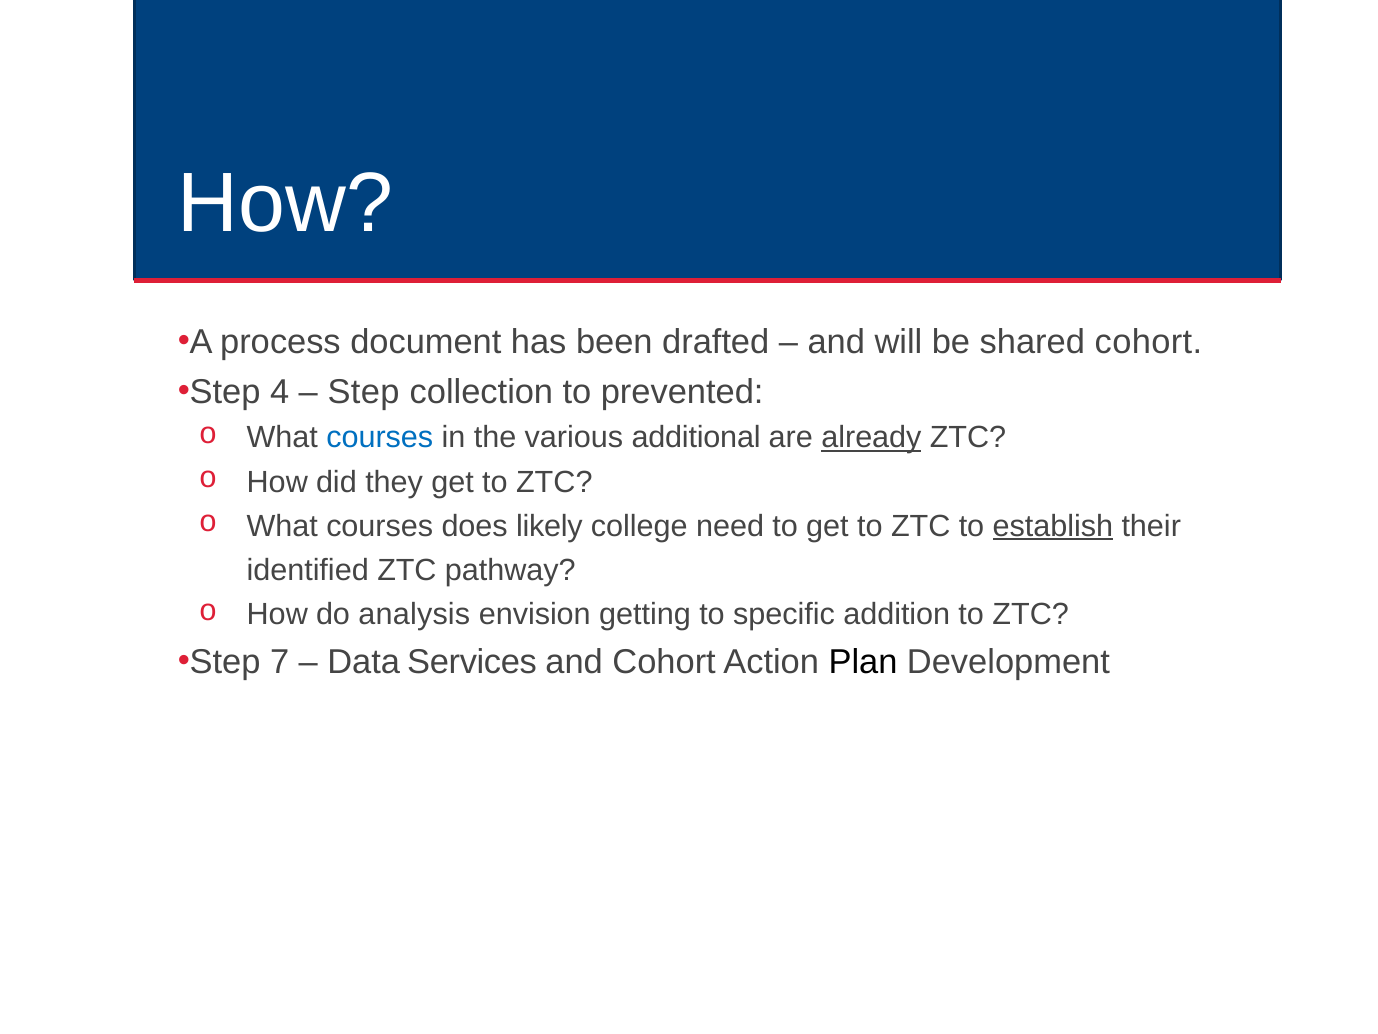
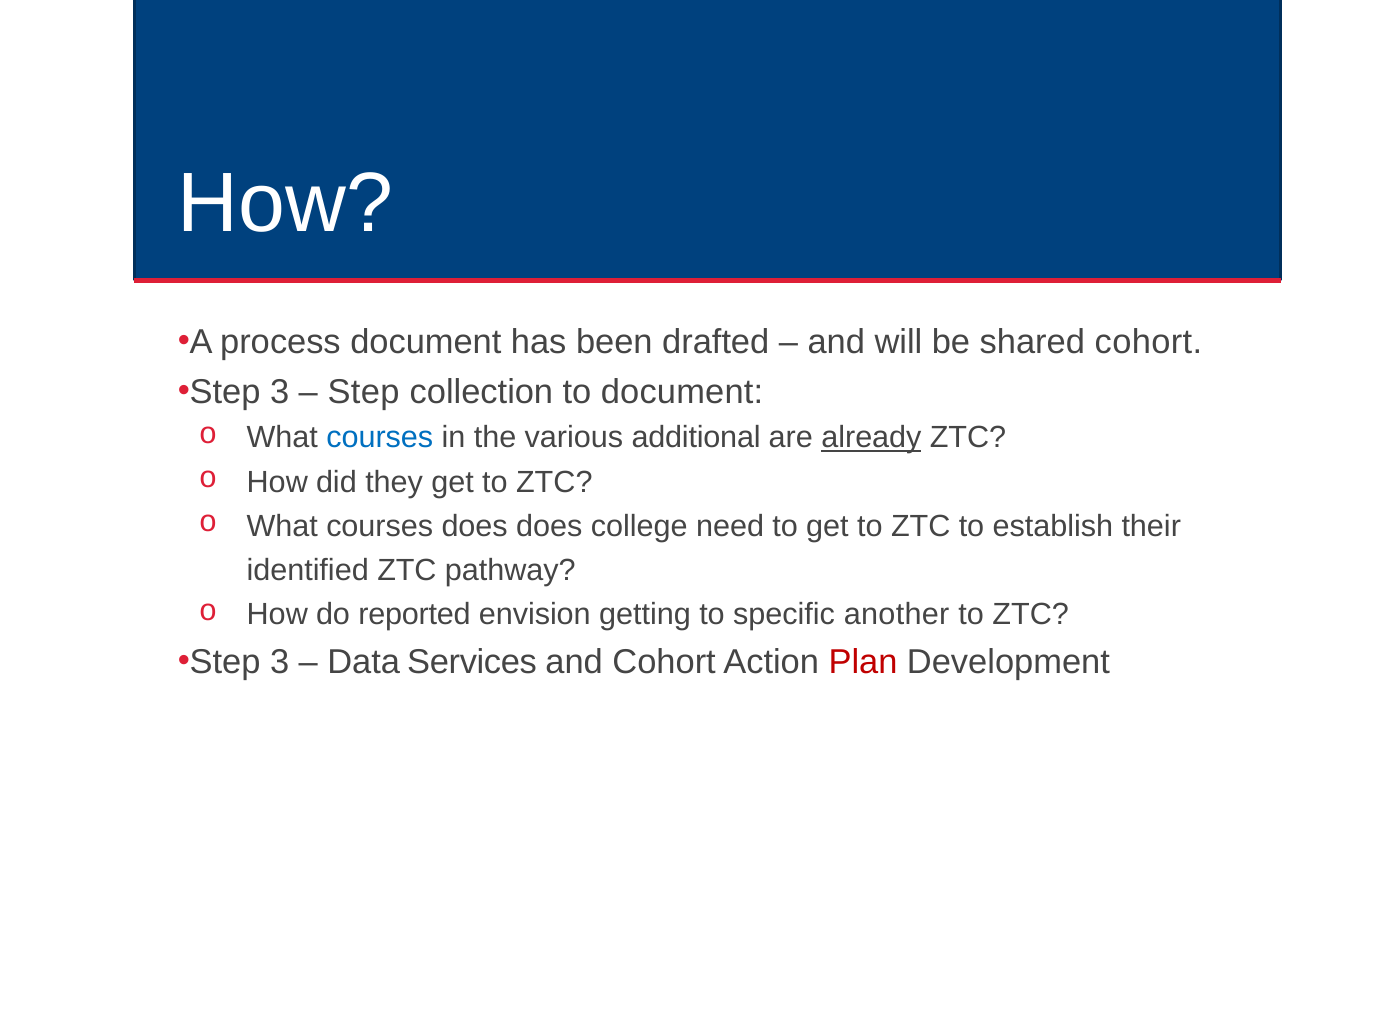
4 at (280, 392): 4 -> 3
to prevented: prevented -> document
does likely: likely -> does
establish underline: present -> none
analysis: analysis -> reported
addition: addition -> another
7 at (280, 661): 7 -> 3
Plan colour: black -> red
